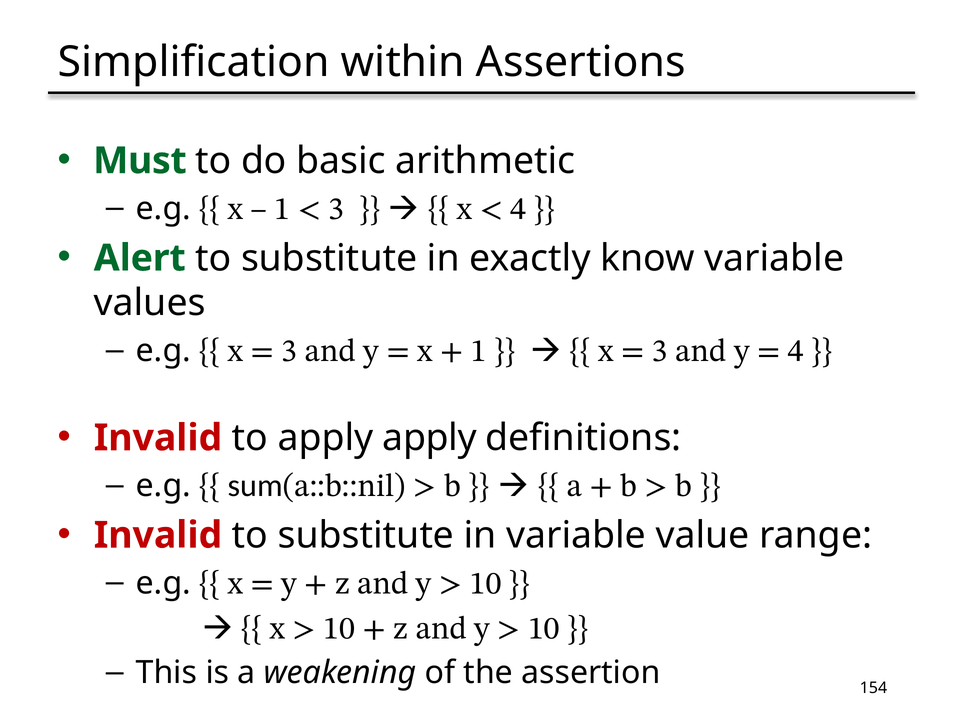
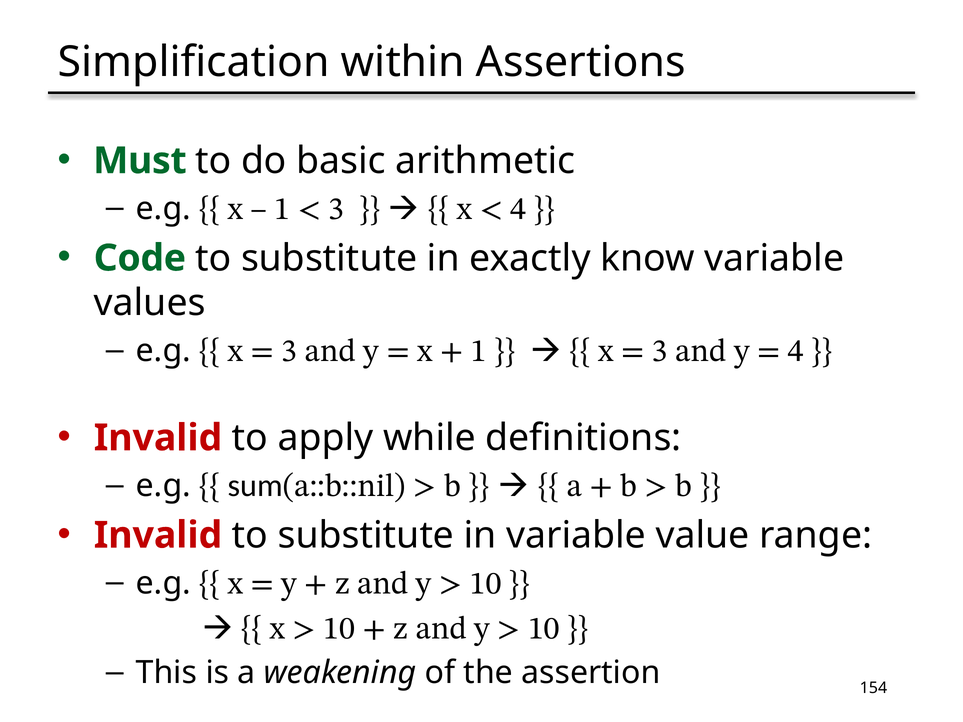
Alert: Alert -> Code
apply apply: apply -> while
